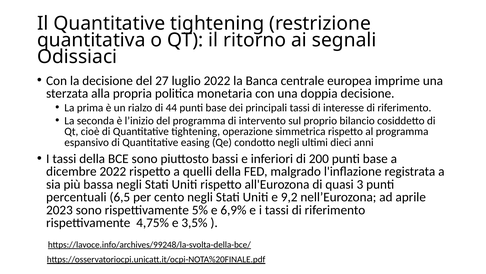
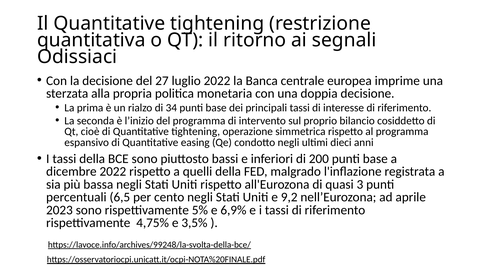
44: 44 -> 34
